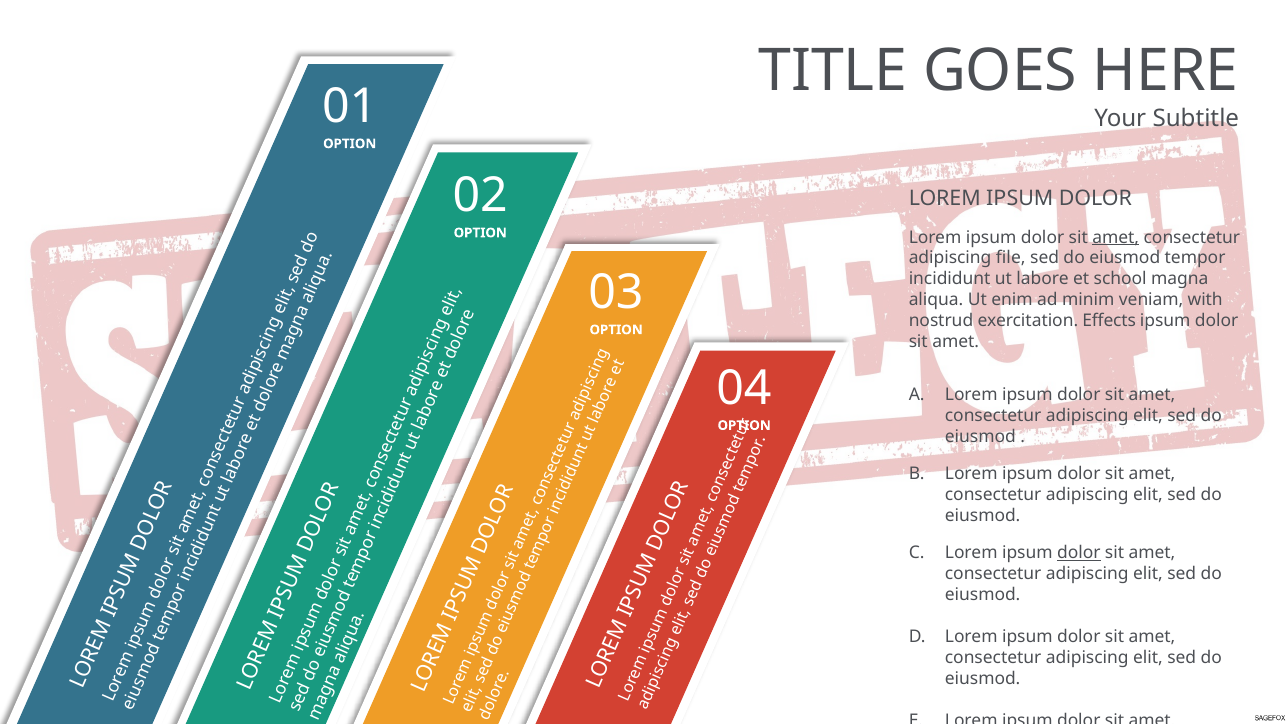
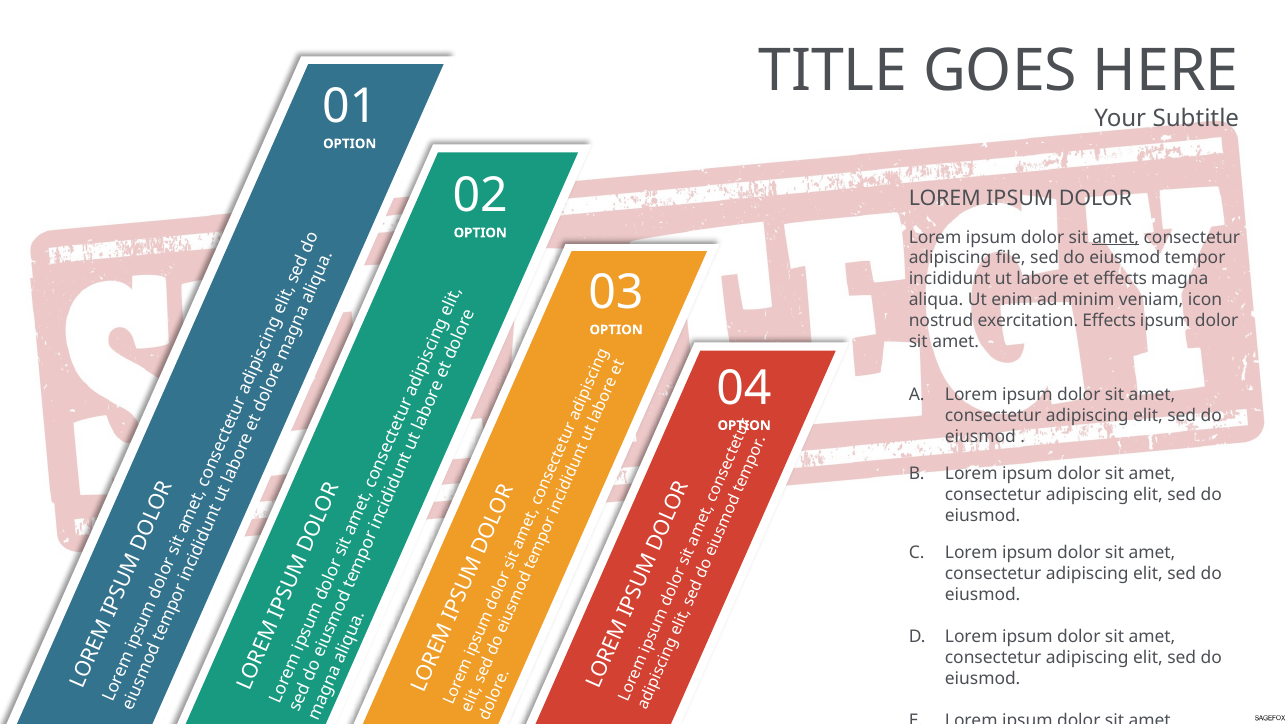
et school: school -> effects
with: with -> icon
dolor at (1079, 553) underline: present -> none
